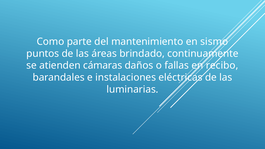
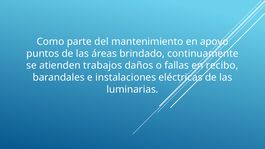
sismo: sismo -> apoyo
cámaras: cámaras -> trabajos
